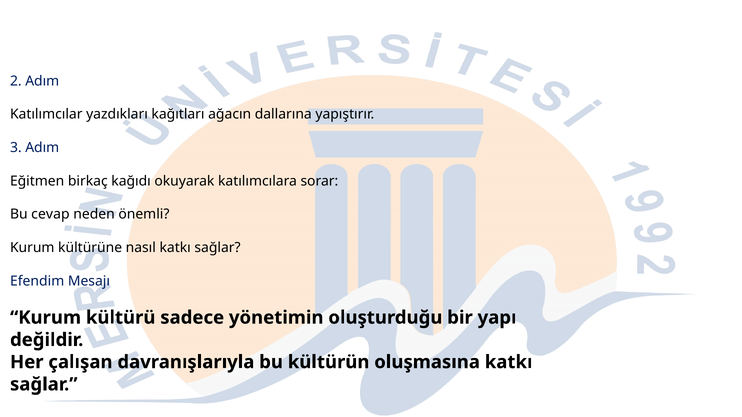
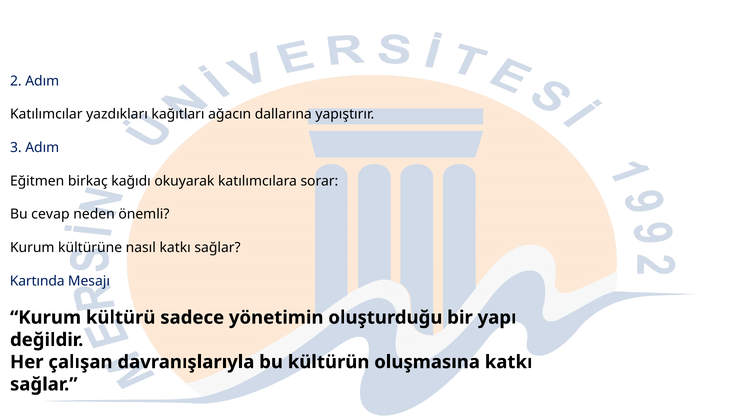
Efendim: Efendim -> Kartında
